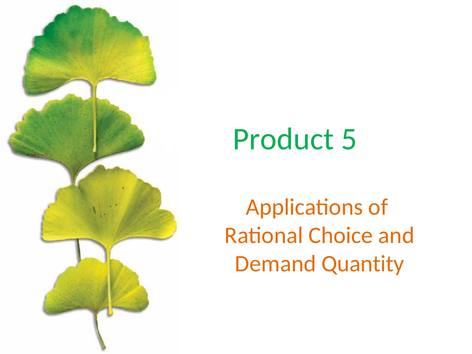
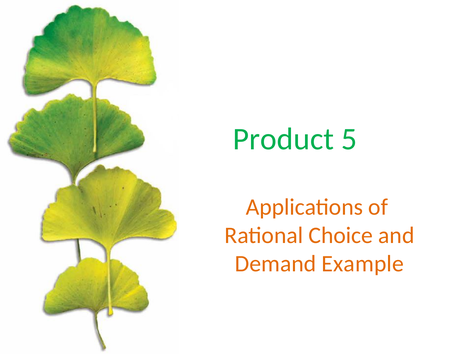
Quantity: Quantity -> Example
